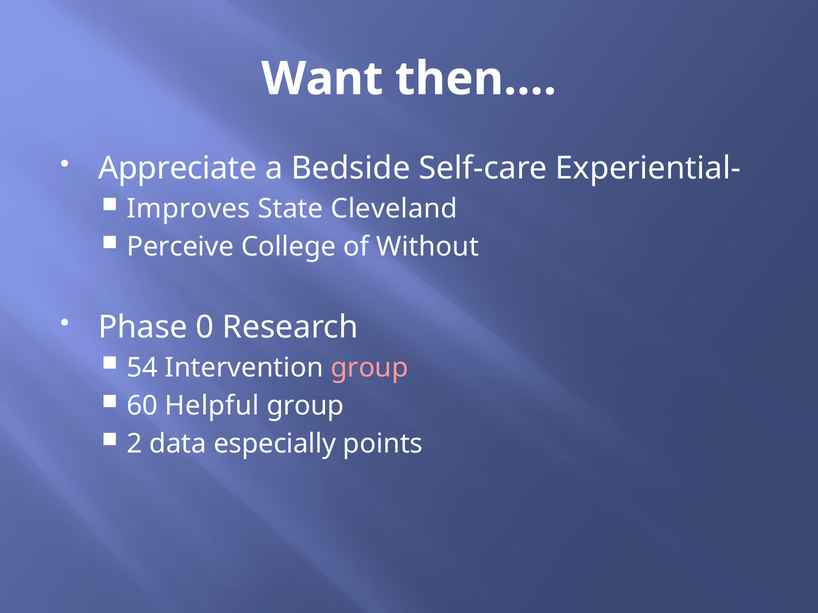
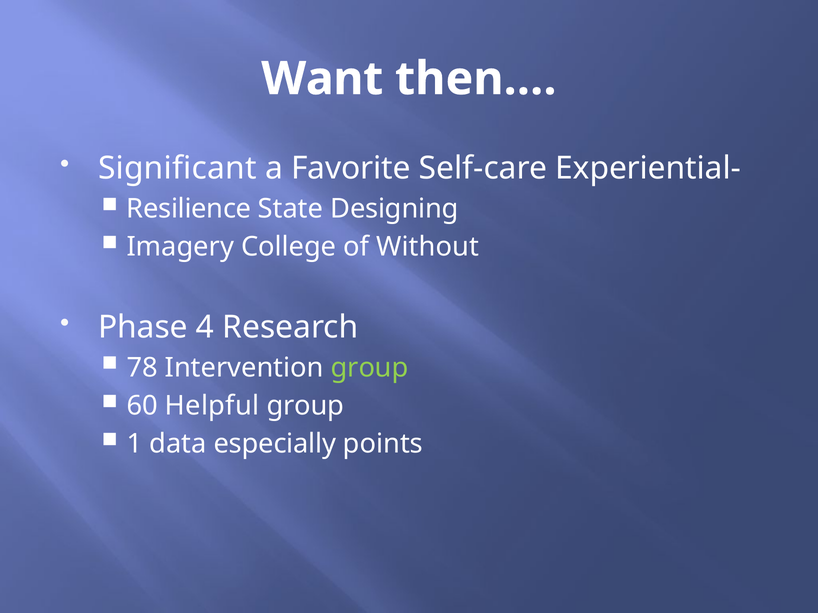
Appreciate: Appreciate -> Significant
Bedside: Bedside -> Favorite
Improves: Improves -> Resilience
Cleveland: Cleveland -> Designing
Perceive: Perceive -> Imagery
0: 0 -> 4
54: 54 -> 78
group at (370, 368) colour: pink -> light green
2: 2 -> 1
